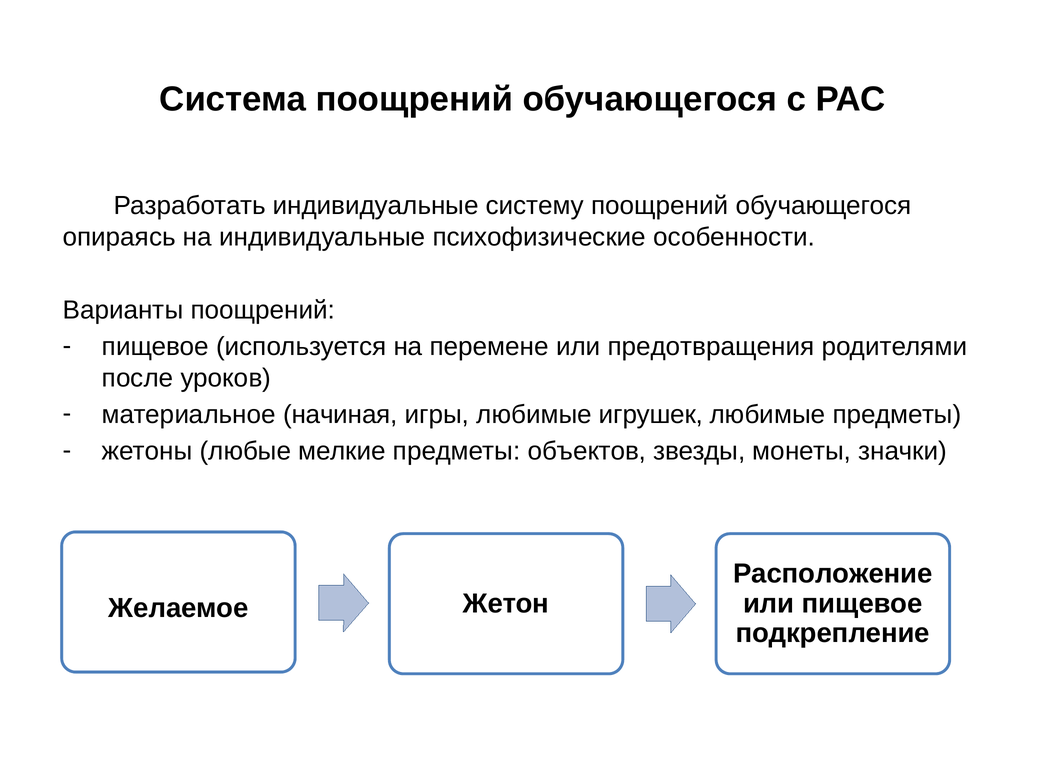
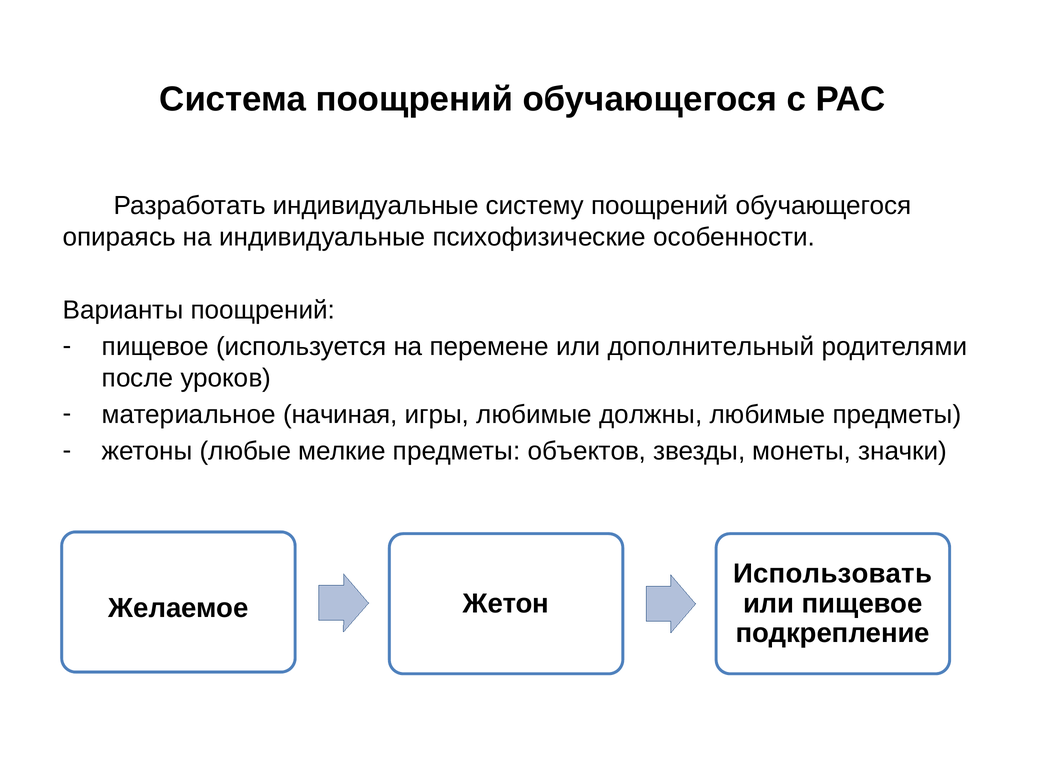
предотвращения: предотвращения -> дополнительный
игрушек: игрушек -> должны
Расположение: Расположение -> Использовать
